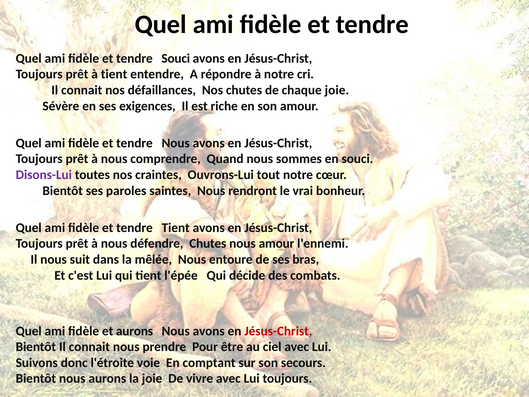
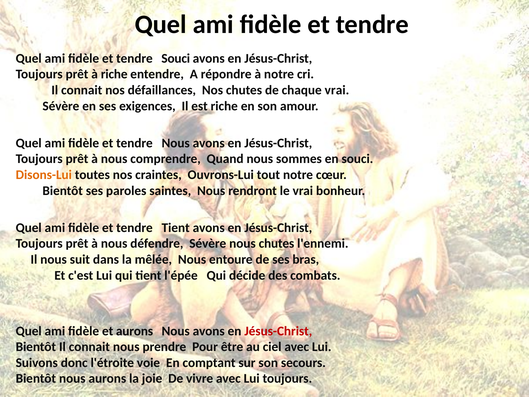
à tient: tient -> riche
chaque joie: joie -> vrai
Disons-Lui colour: purple -> orange
défendre Chutes: Chutes -> Sévère
nous amour: amour -> chutes
